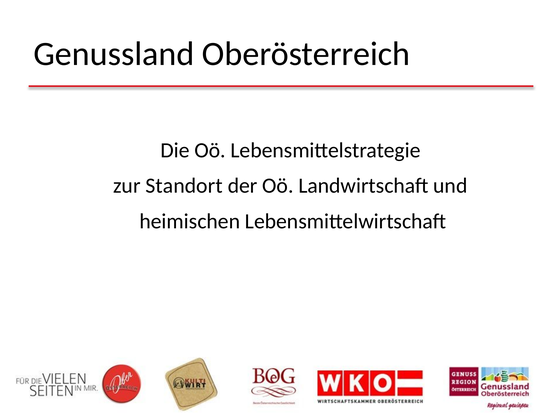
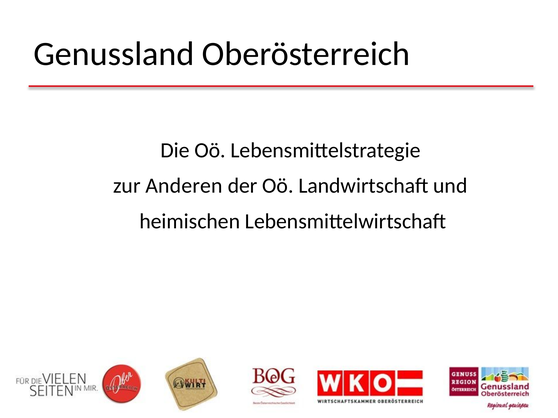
Standort: Standort -> Anderen
